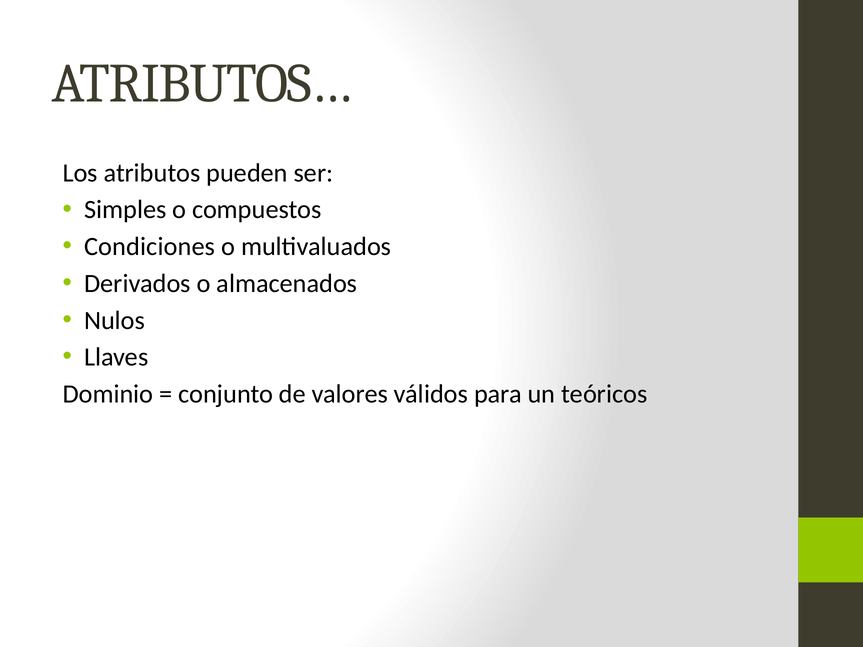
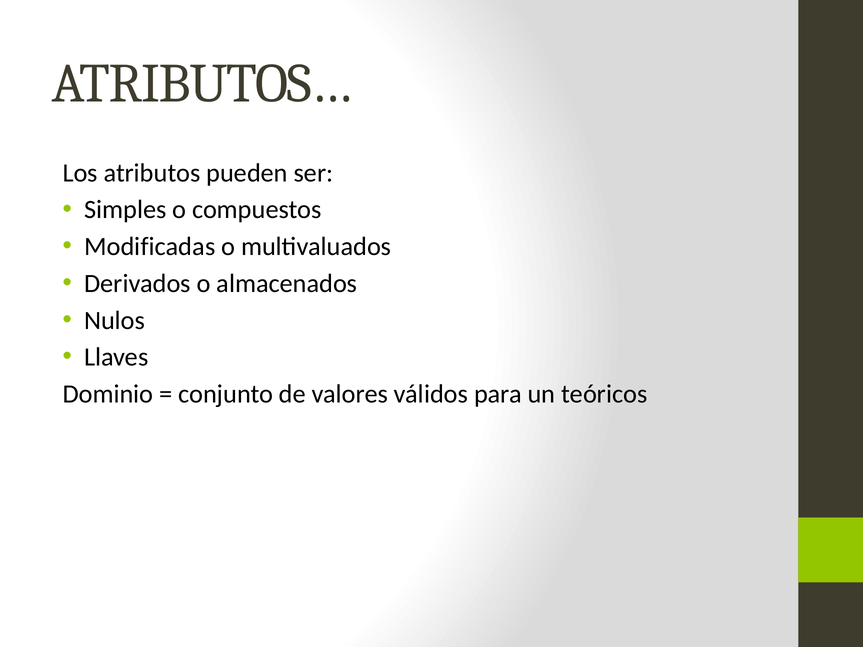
Condiciones: Condiciones -> Modificadas
